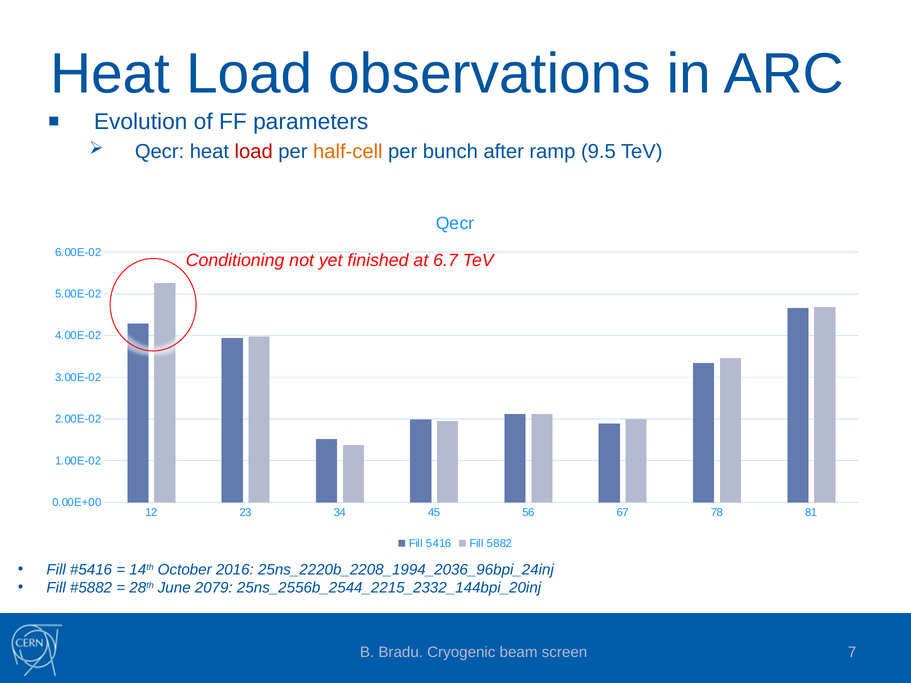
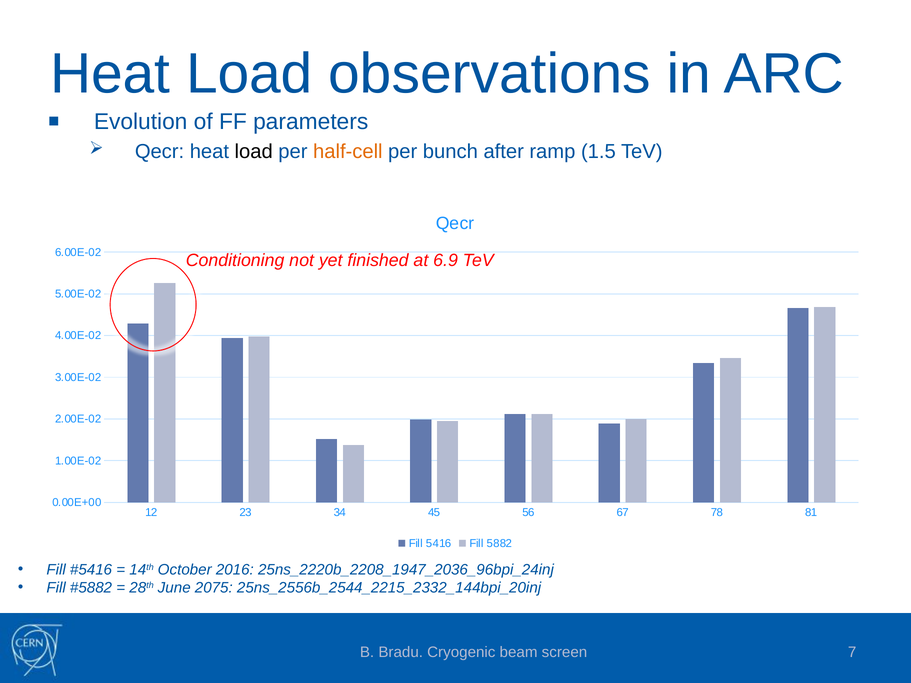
load at (254, 152) colour: red -> black
9.5: 9.5 -> 1.5
6.7: 6.7 -> 6.9
25ns_2220b_2208_1994_2036_96bpi_24inj: 25ns_2220b_2208_1994_2036_96bpi_24inj -> 25ns_2220b_2208_1947_2036_96bpi_24inj
2079: 2079 -> 2075
